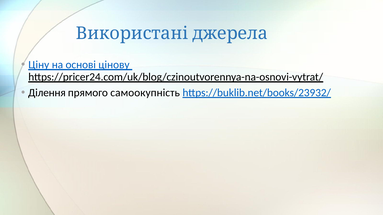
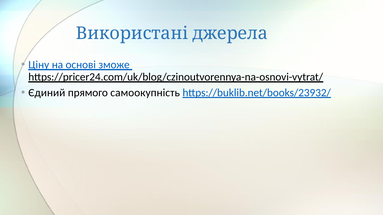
цінову: цінову -> зможе
Ділення: Ділення -> Єдиний
